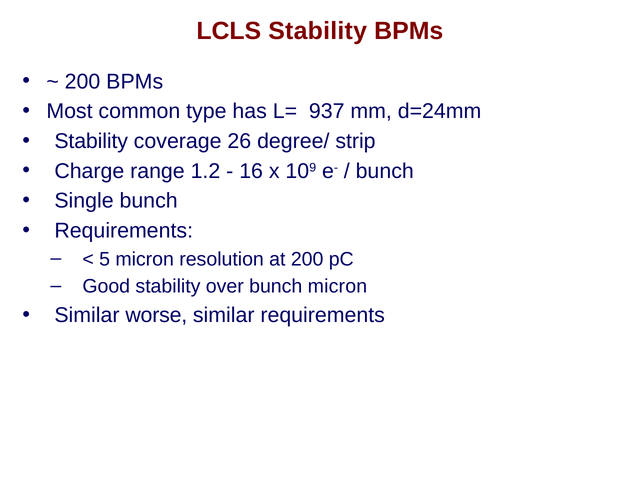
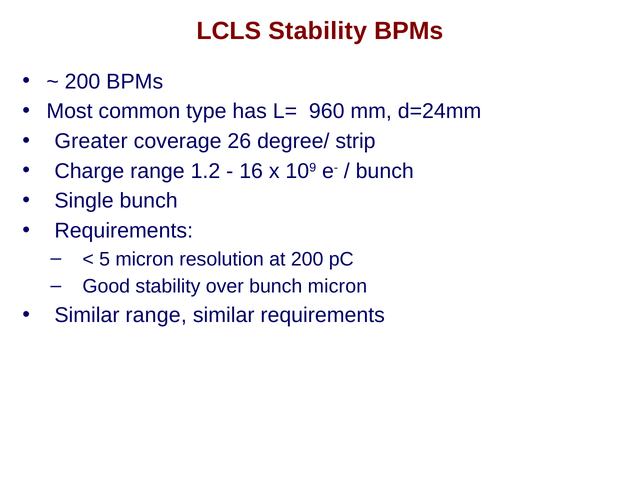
937: 937 -> 960
Stability at (91, 141): Stability -> Greater
Similar worse: worse -> range
